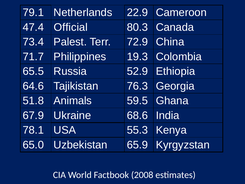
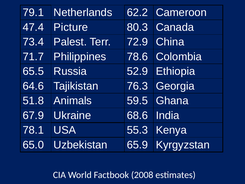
22.9: 22.9 -> 62.2
Official: Official -> Picture
19.3: 19.3 -> 78.6
